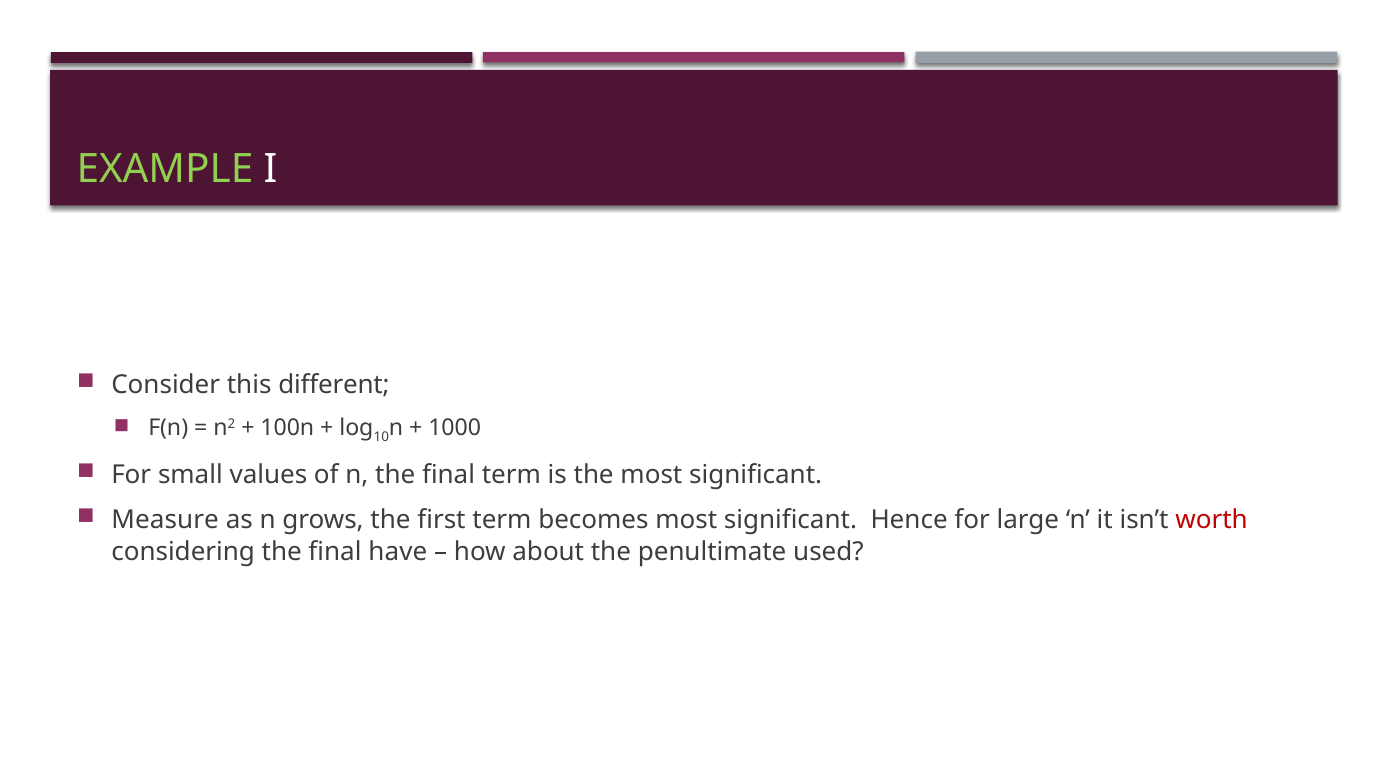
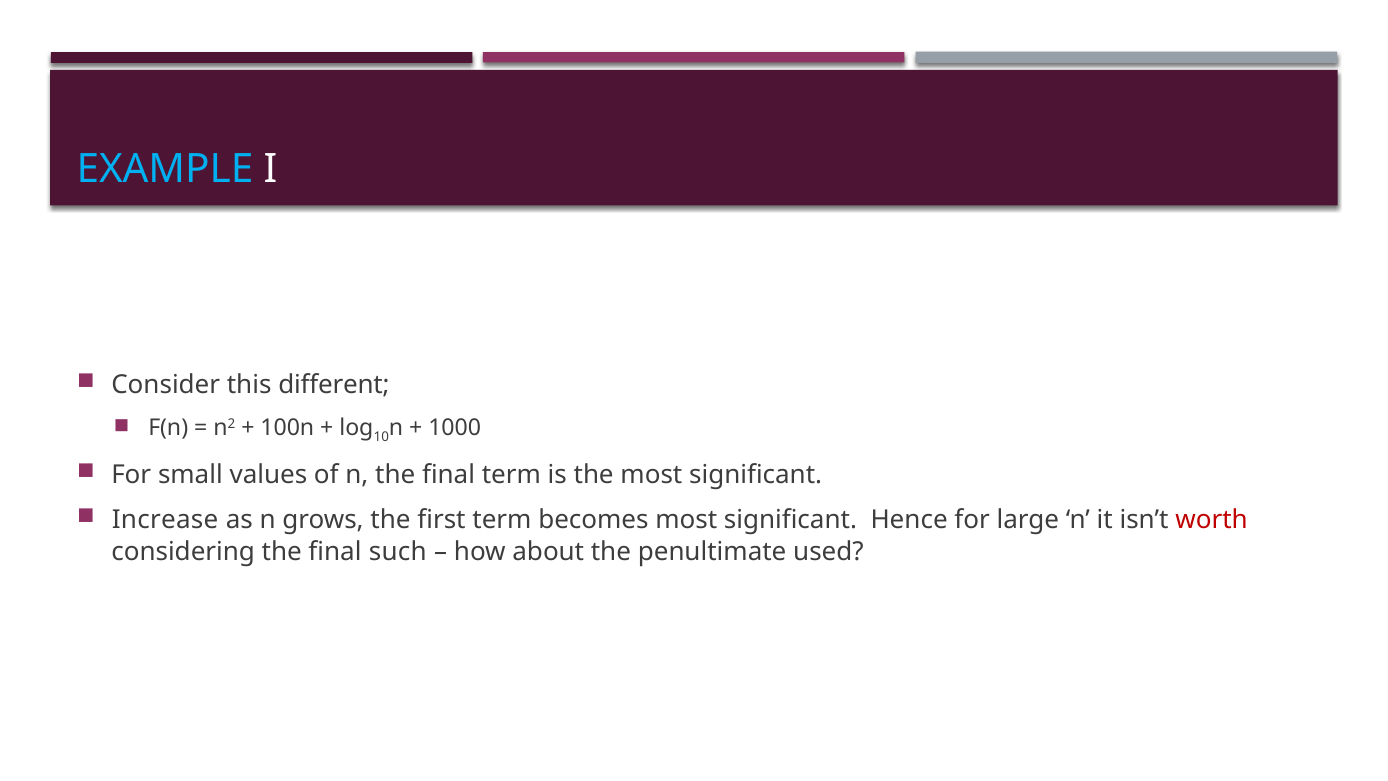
EXAMPLE colour: light green -> light blue
Measure: Measure -> Increase
have: have -> such
